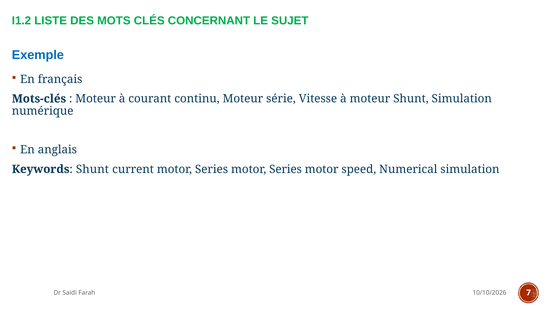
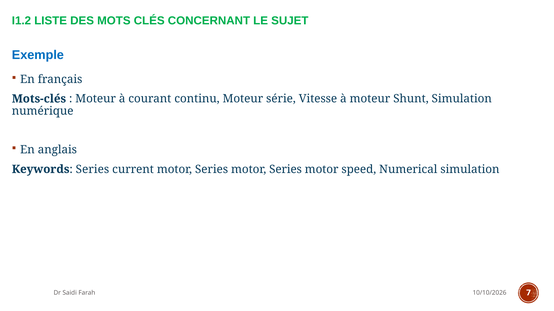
Keywords Shunt: Shunt -> Series
